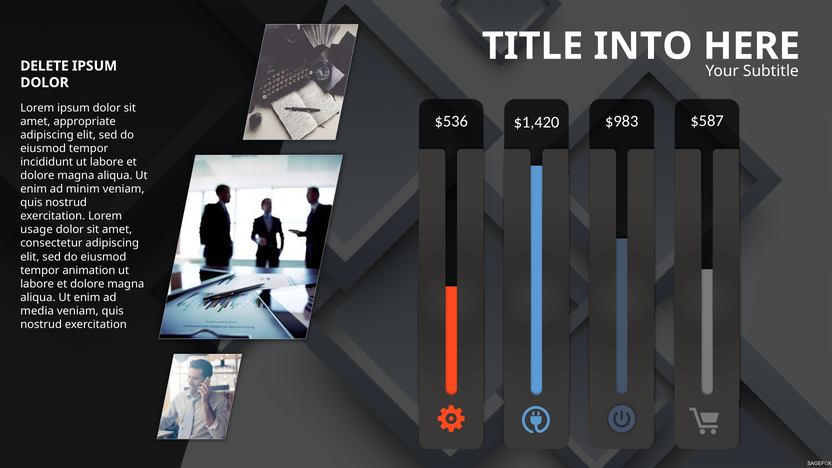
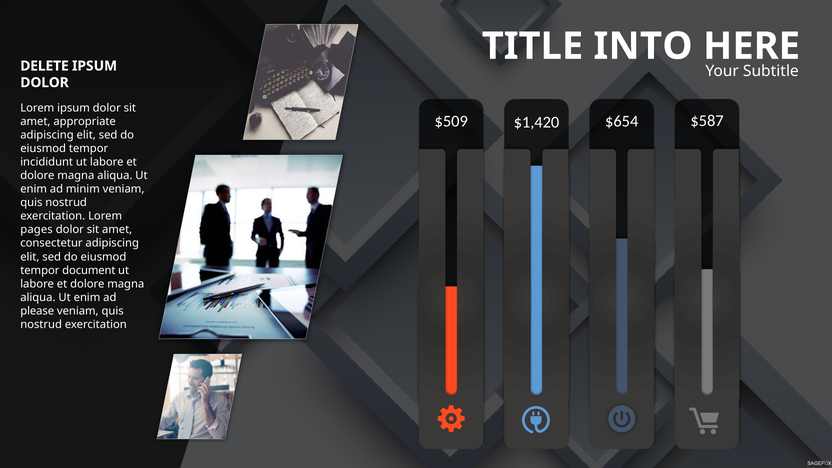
$536: $536 -> $509
$983: $983 -> $654
usage: usage -> pages
animation: animation -> document
media: media -> please
